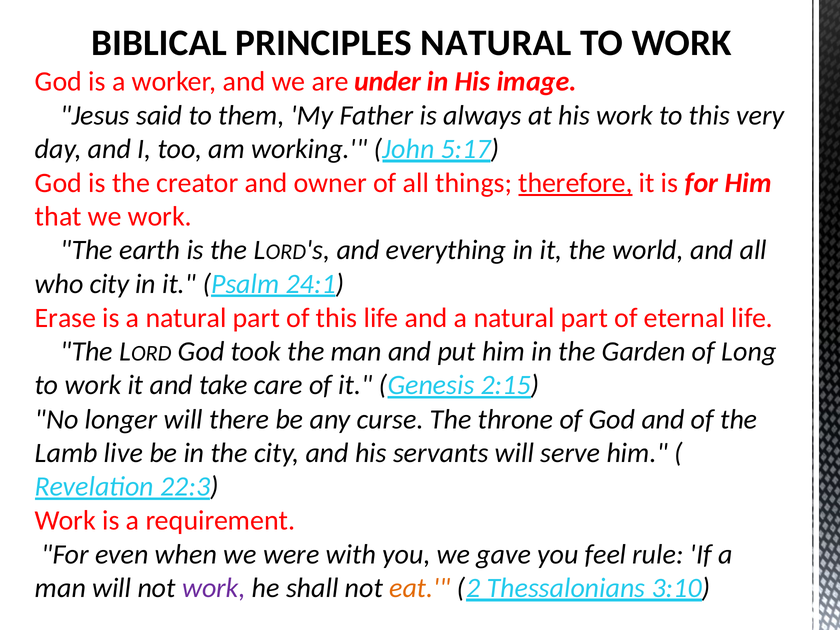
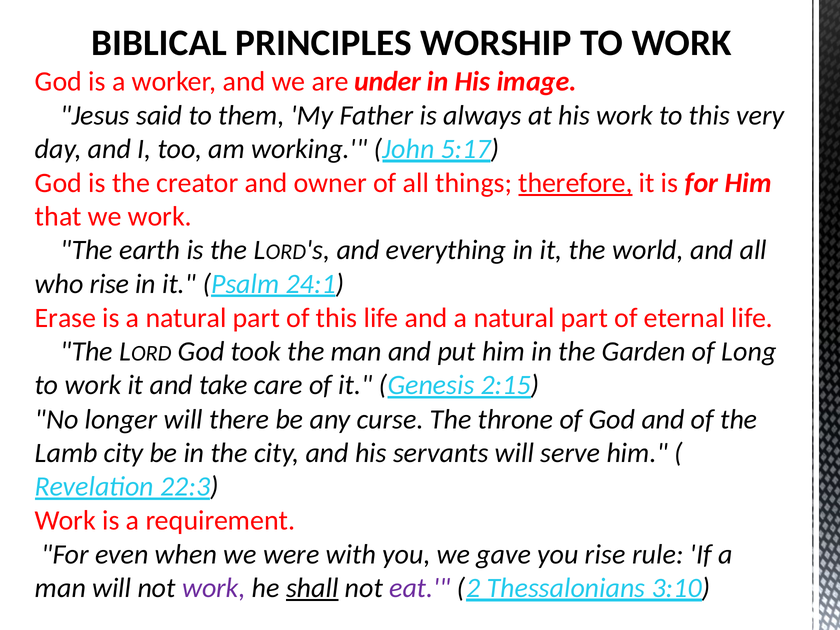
PRINCIPLES NATURAL: NATURAL -> WORSHIP
who city: city -> rise
Lamb live: live -> city
you feel: feel -> rise
shall underline: none -> present
eat colour: orange -> purple
